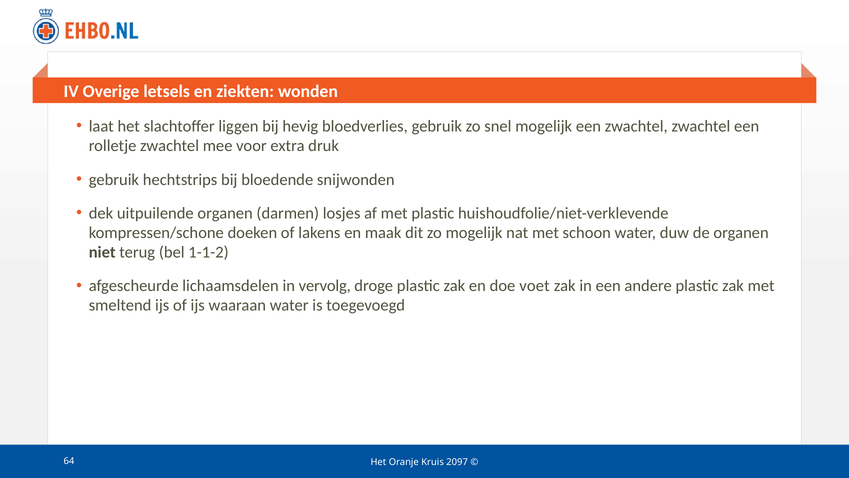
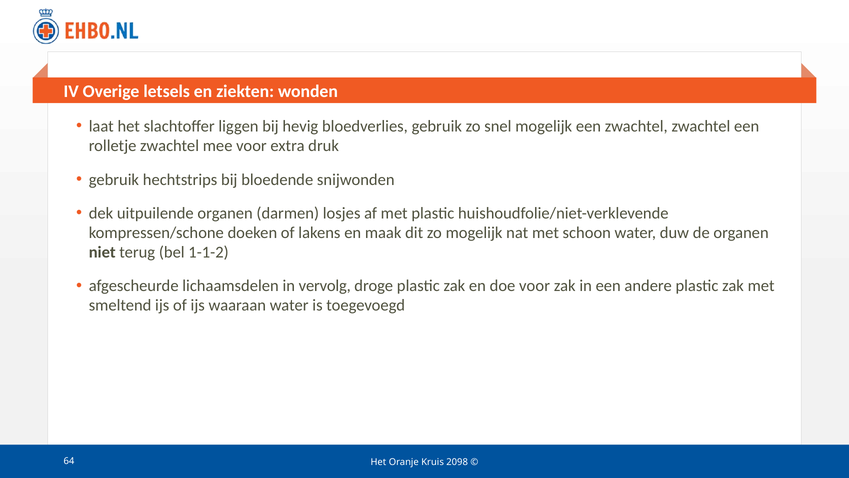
doe voet: voet -> voor
2097: 2097 -> 2098
